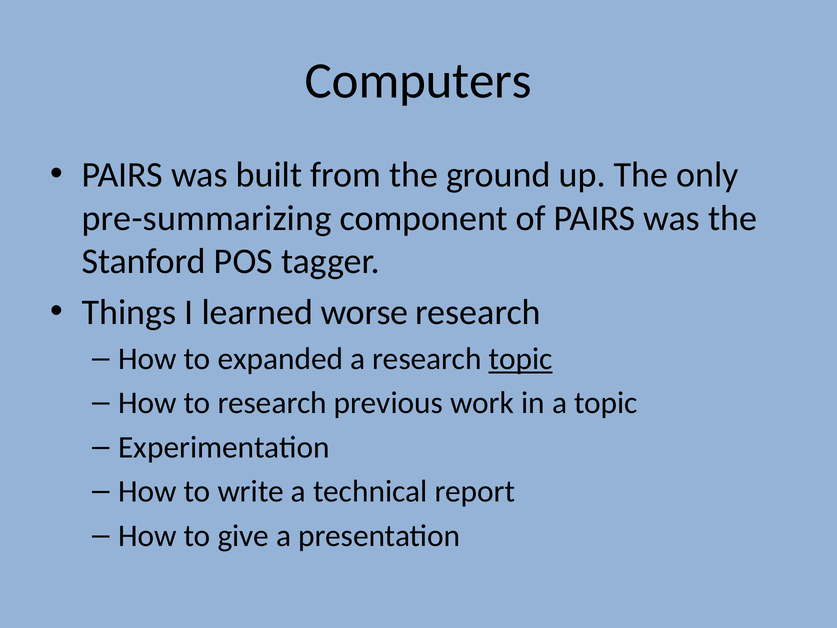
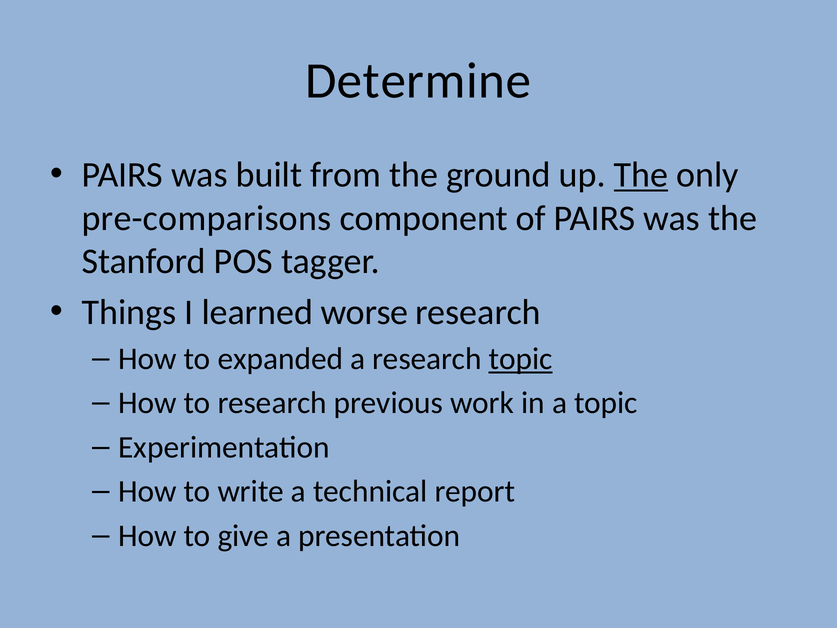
Computers: Computers -> Determine
The at (641, 175) underline: none -> present
pre-summarizing: pre-summarizing -> pre-comparisons
